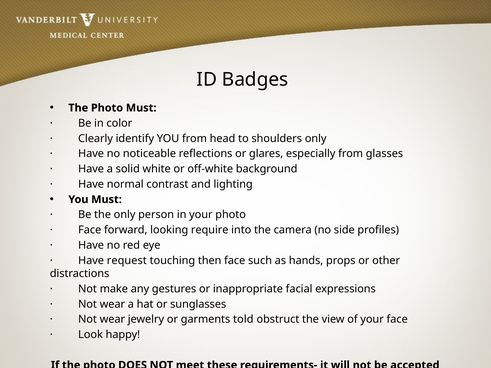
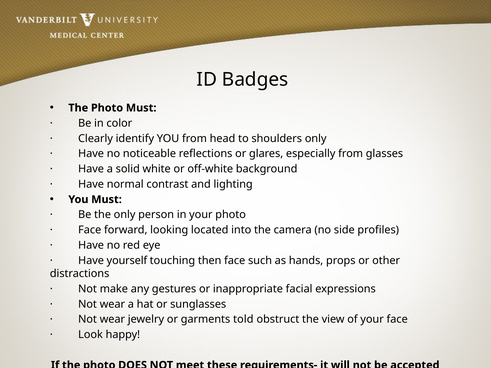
require: require -> located
request: request -> yourself
